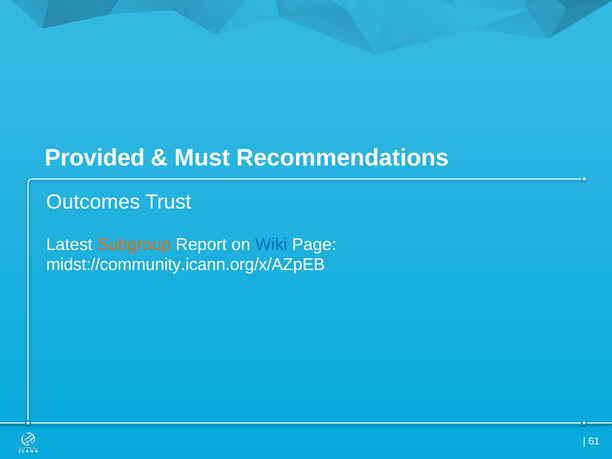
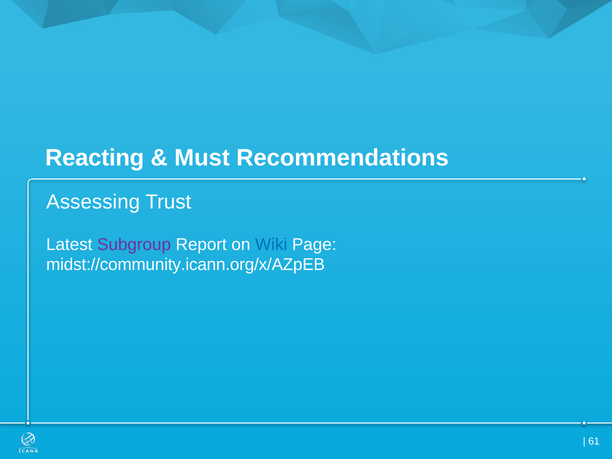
Provided: Provided -> Reacting
Outcomes: Outcomes -> Assessing
Subgroup colour: orange -> purple
